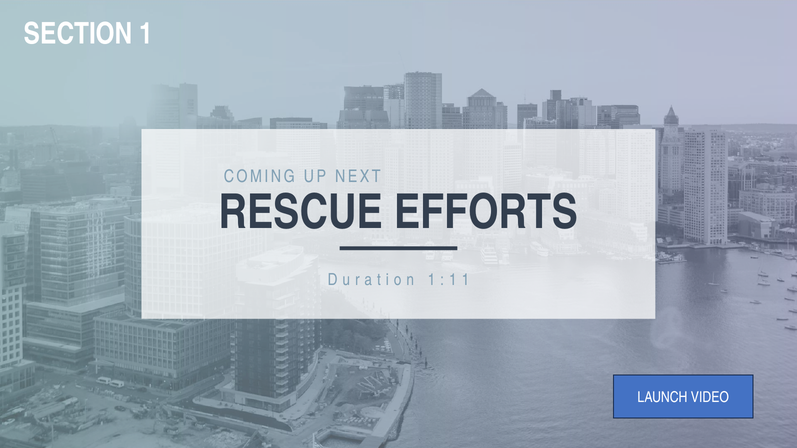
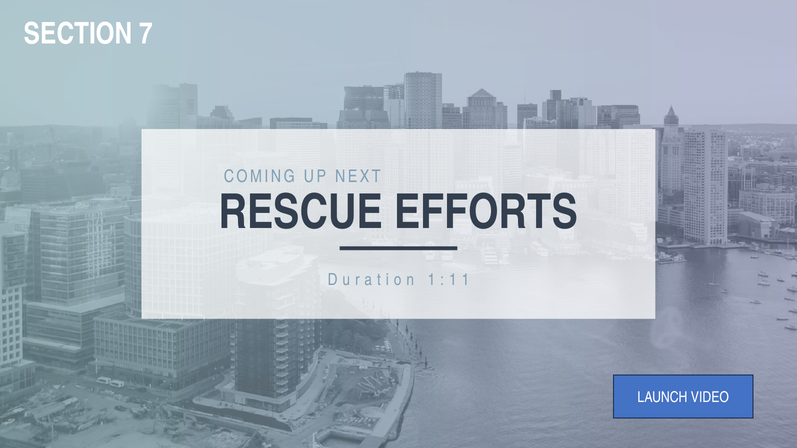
SECTION 1: 1 -> 7
